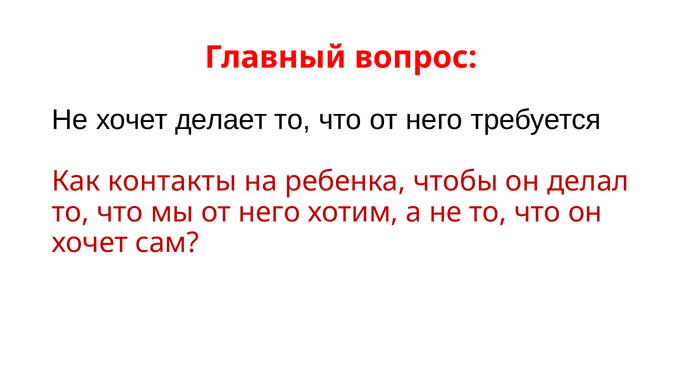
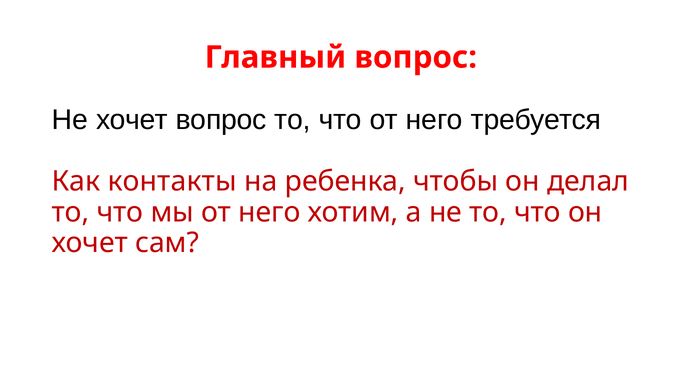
хочет делает: делает -> вопрос
